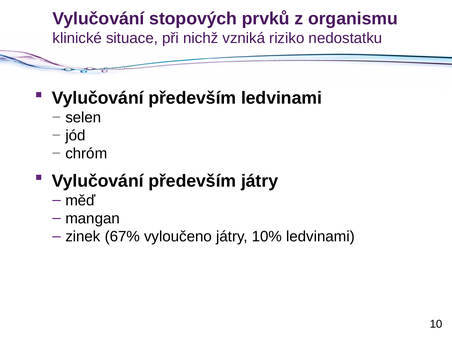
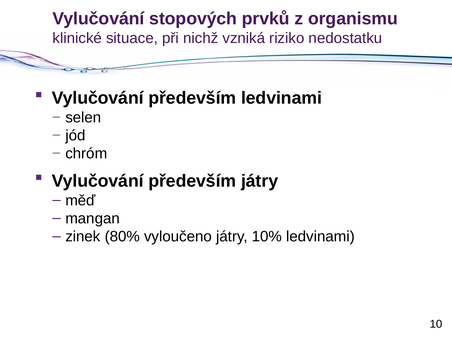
67%: 67% -> 80%
